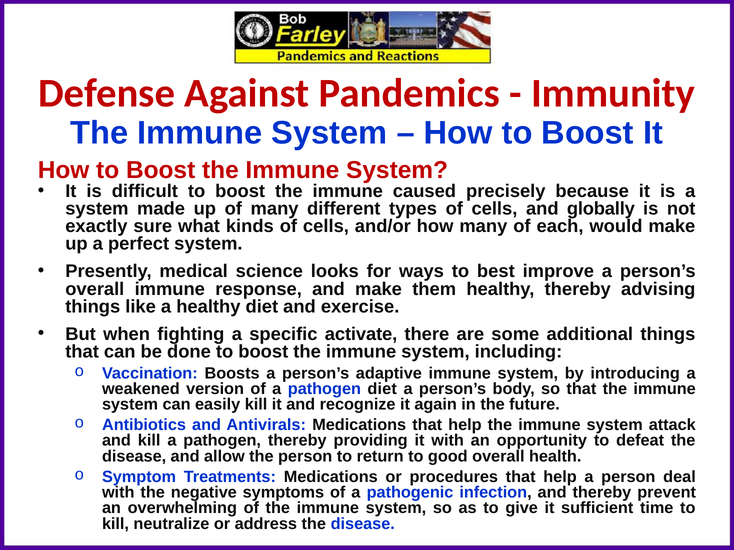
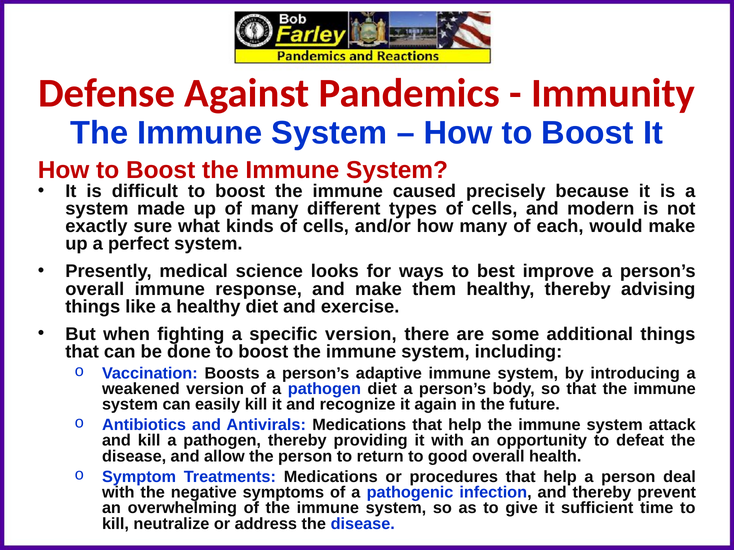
globally: globally -> modern
specific activate: activate -> version
